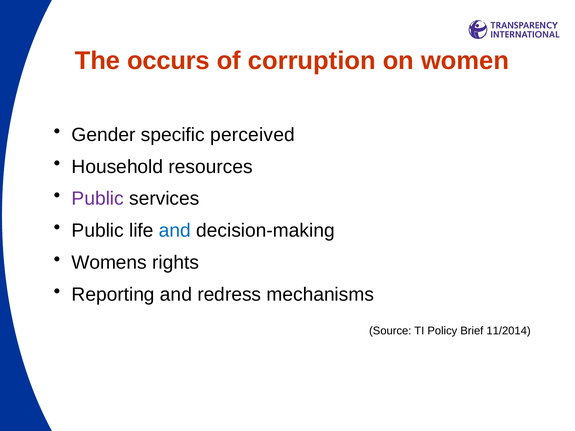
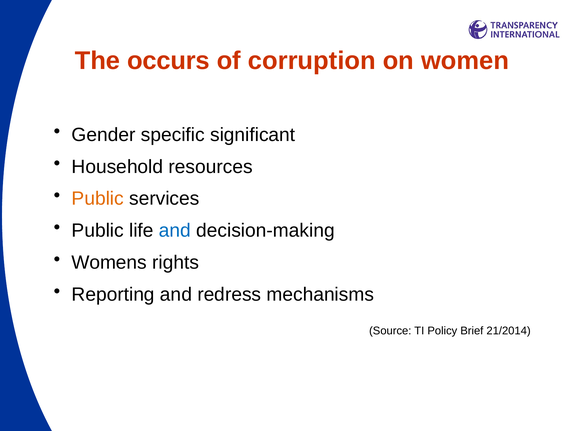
perceived: perceived -> significant
Public at (98, 199) colour: purple -> orange
11/2014: 11/2014 -> 21/2014
